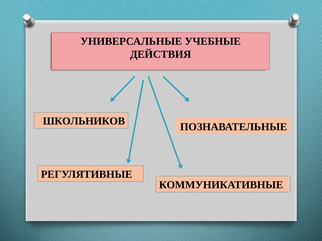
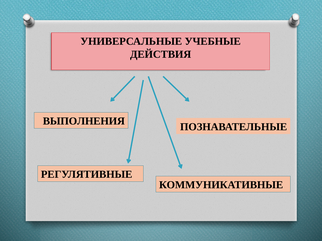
ШКОЛЬНИКОВ: ШКОЛЬНИКОВ -> ВЫПОЛНЕНИЯ
